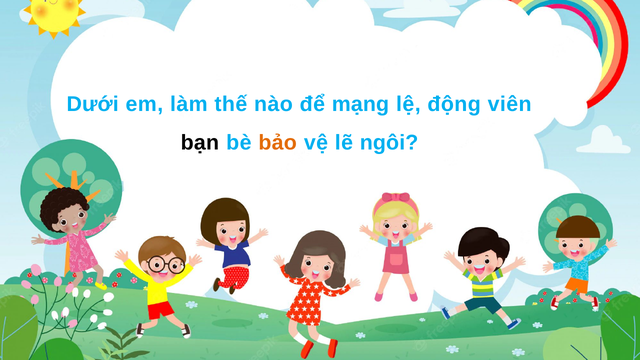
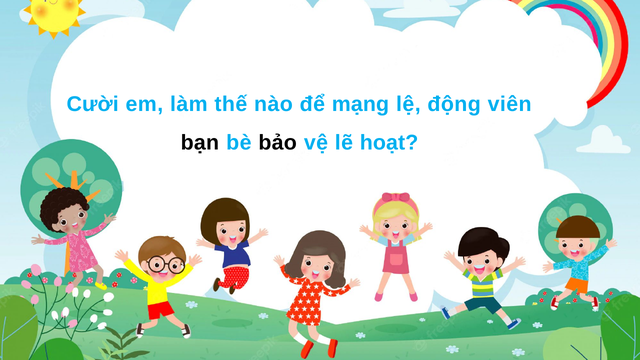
Dưới: Dưới -> Cười
bảo colour: orange -> black
ngôi: ngôi -> hoạt
